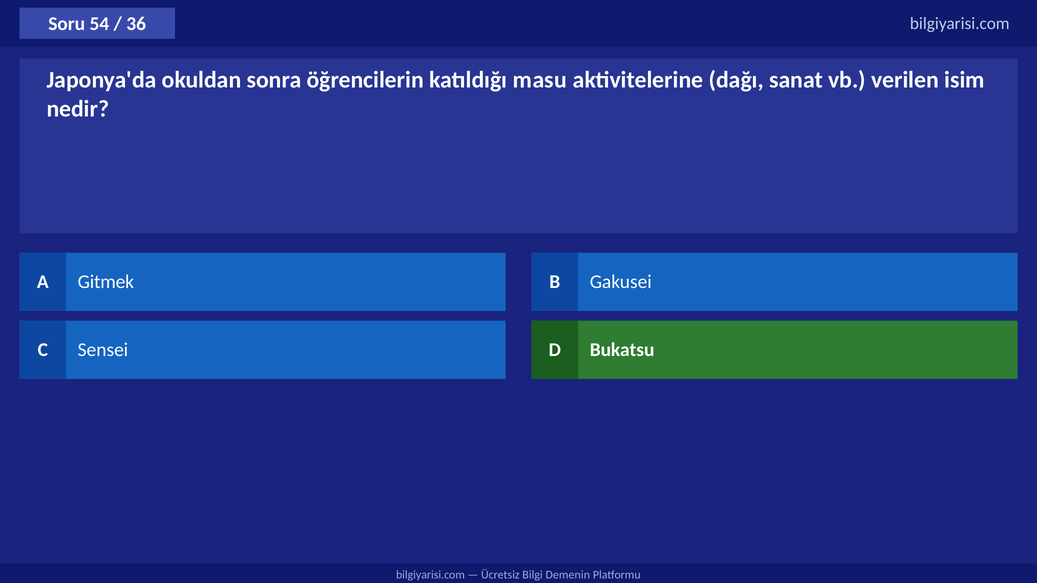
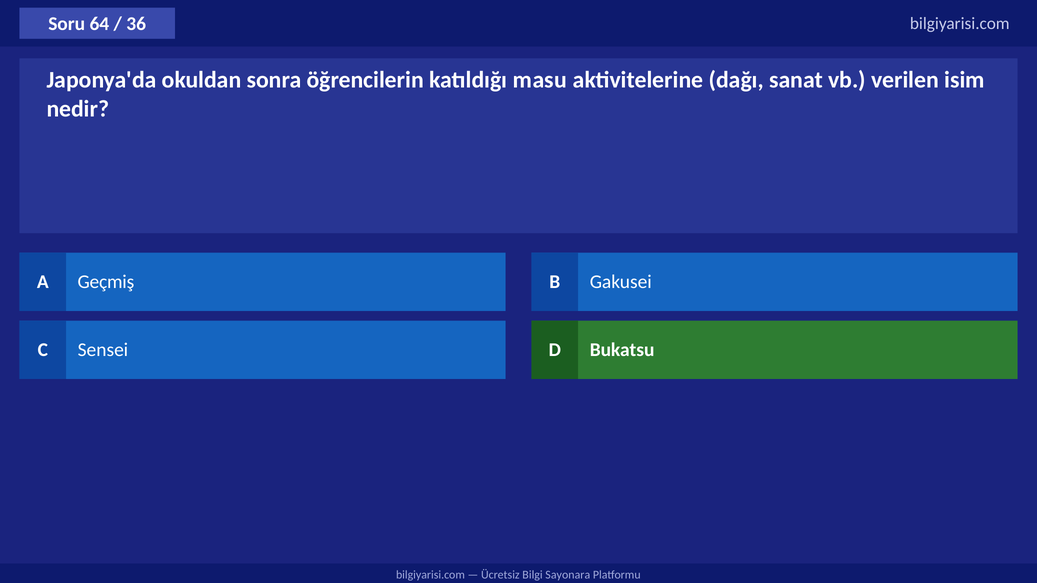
54: 54 -> 64
Gitmek: Gitmek -> Geçmiş
Demenin: Demenin -> Sayonara
